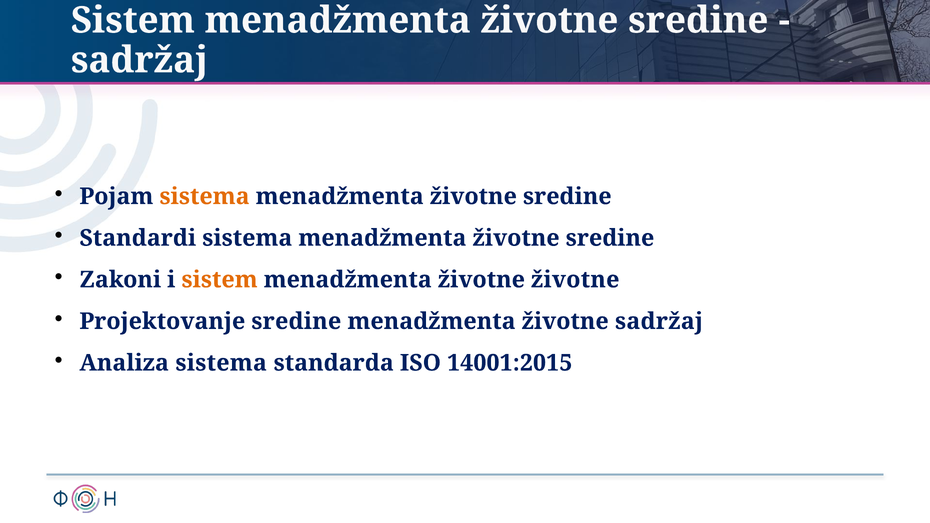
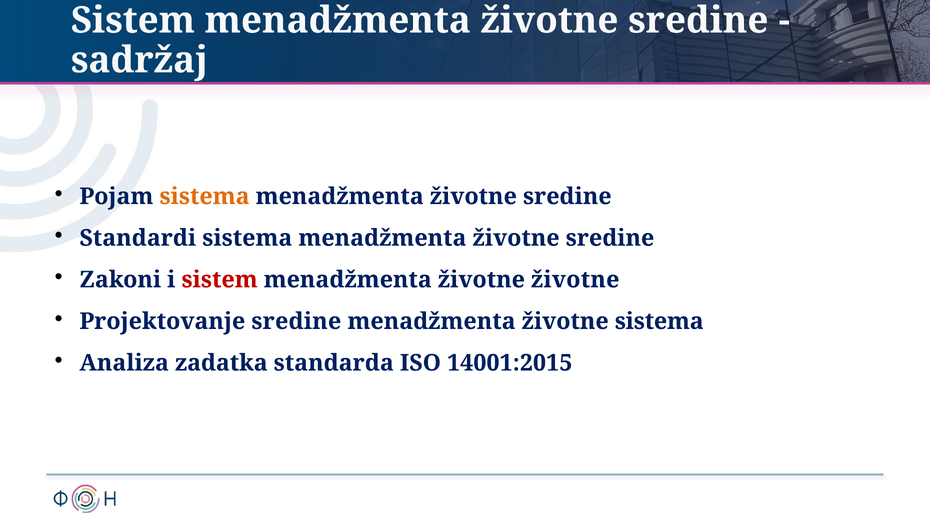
sistem at (220, 280) colour: orange -> red
životne sadržaj: sadržaj -> sistema
Analiza sistema: sistema -> zadatka
